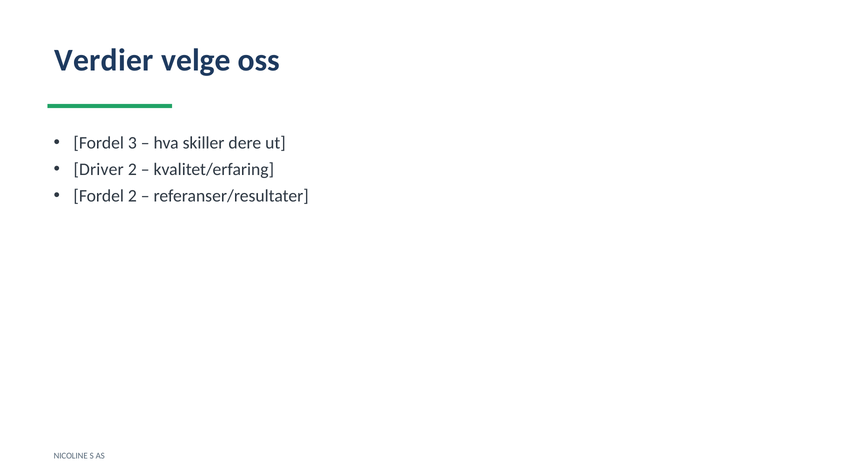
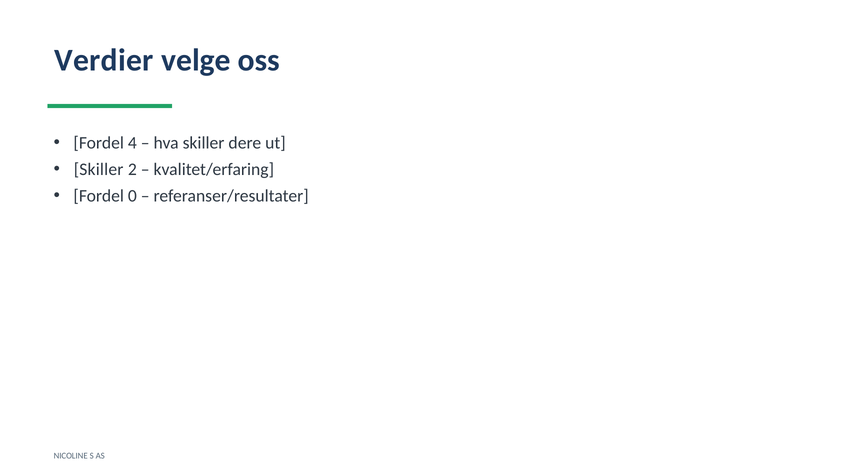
3: 3 -> 4
Driver at (99, 169): Driver -> Skiller
Fordel 2: 2 -> 0
